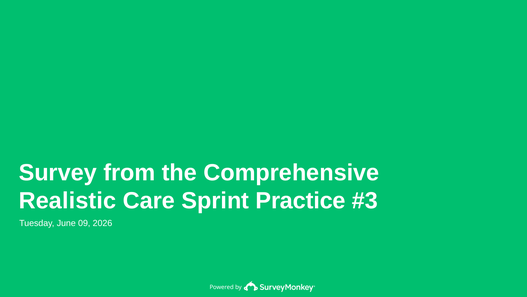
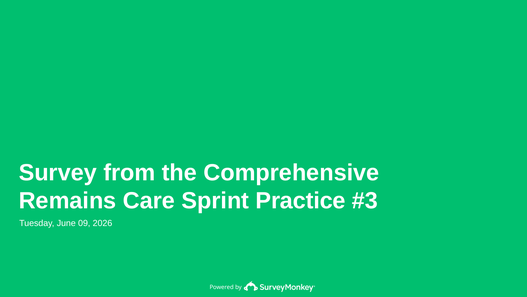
Realistic: Realistic -> Remains
